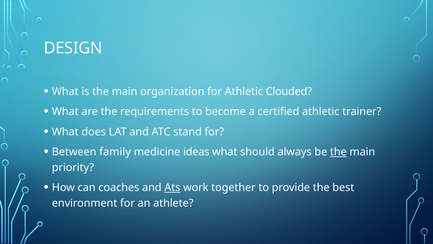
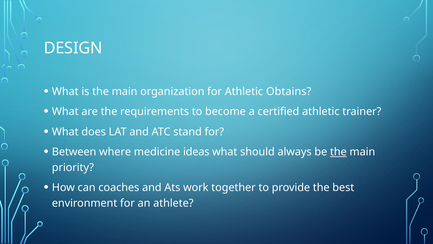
Clouded: Clouded -> Obtains
family: family -> where
Ats underline: present -> none
